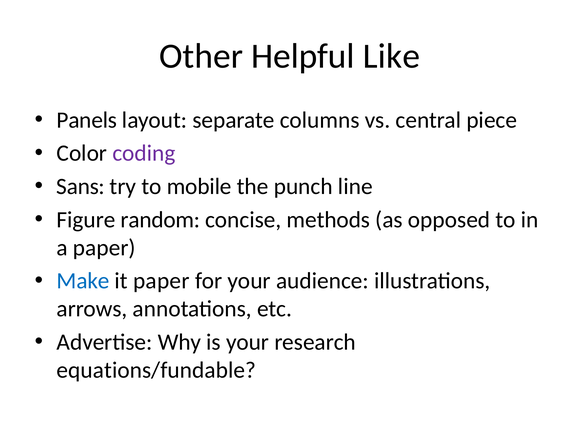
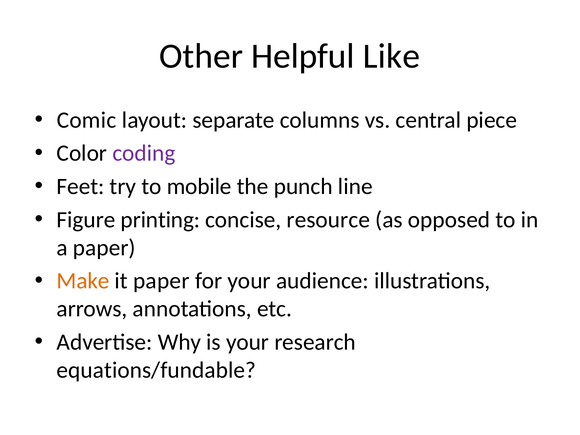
Panels: Panels -> Comic
Sans: Sans -> Feet
random: random -> printing
methods: methods -> resource
Make colour: blue -> orange
